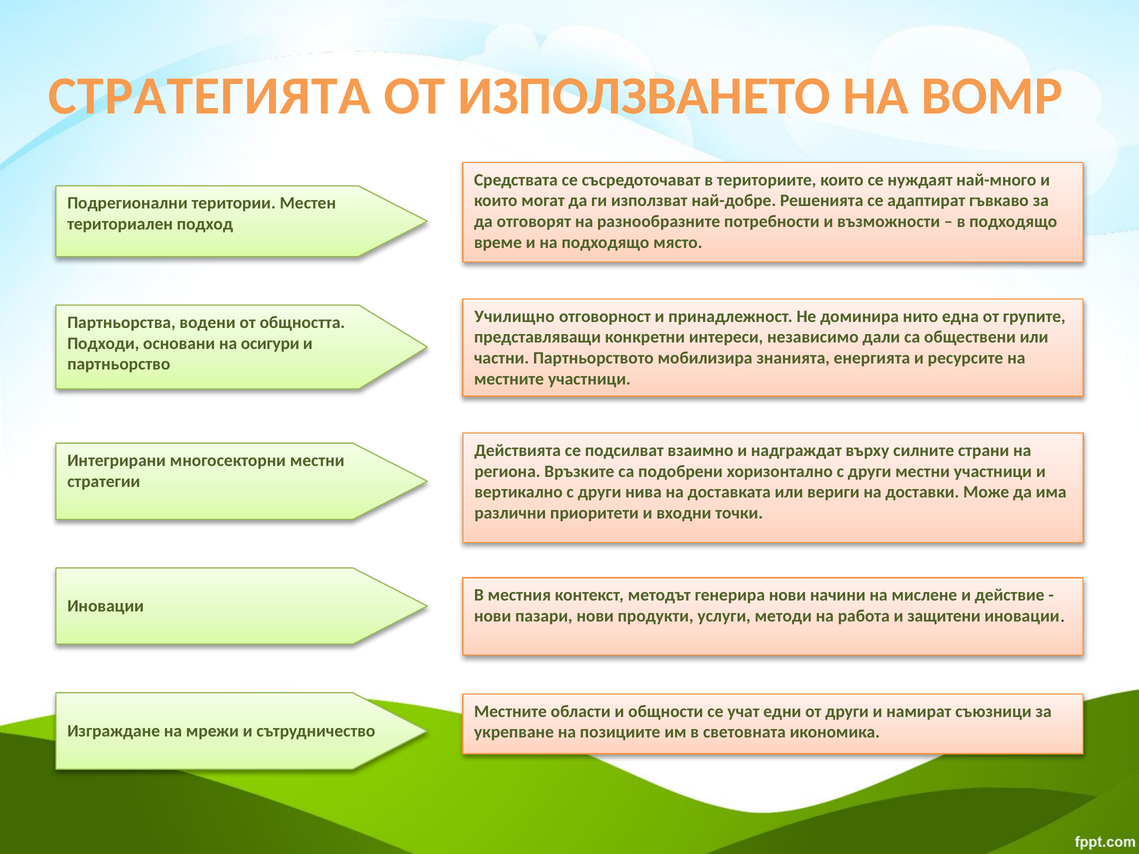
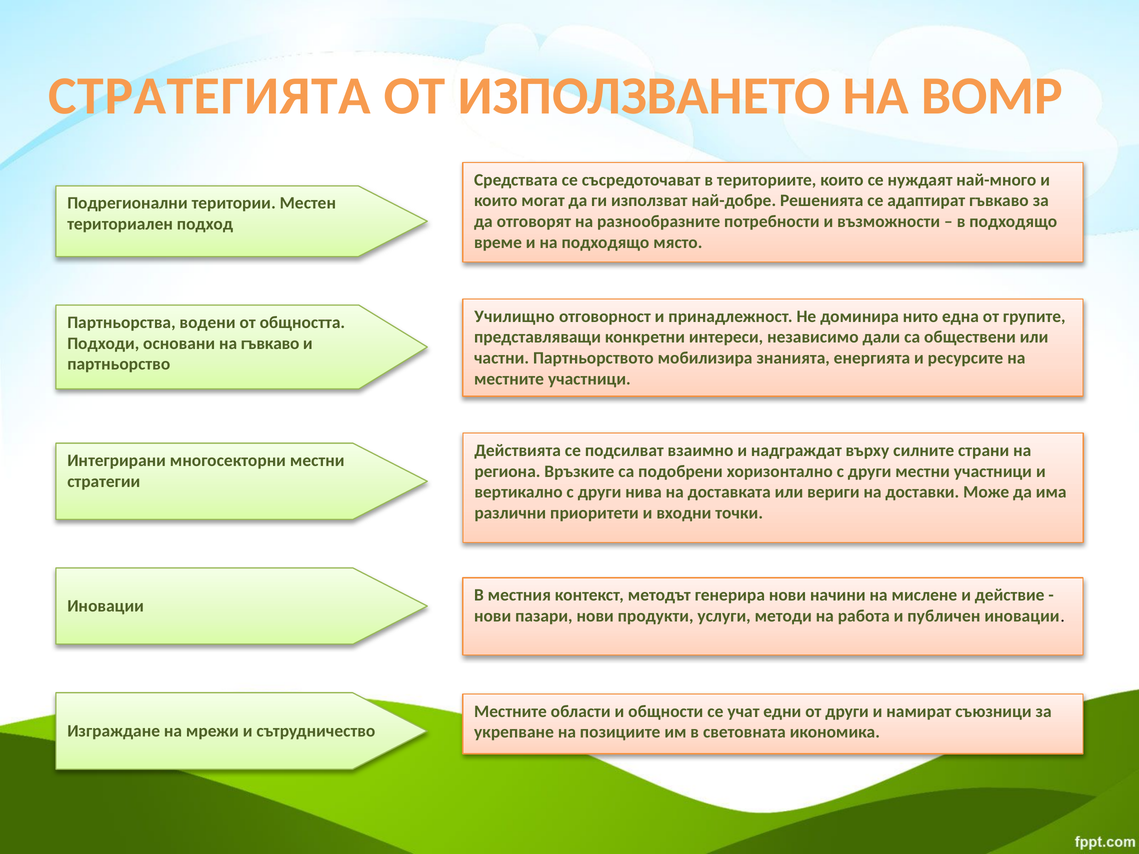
на осигури: осигури -> гъвкаво
защитени: защитени -> публичен
